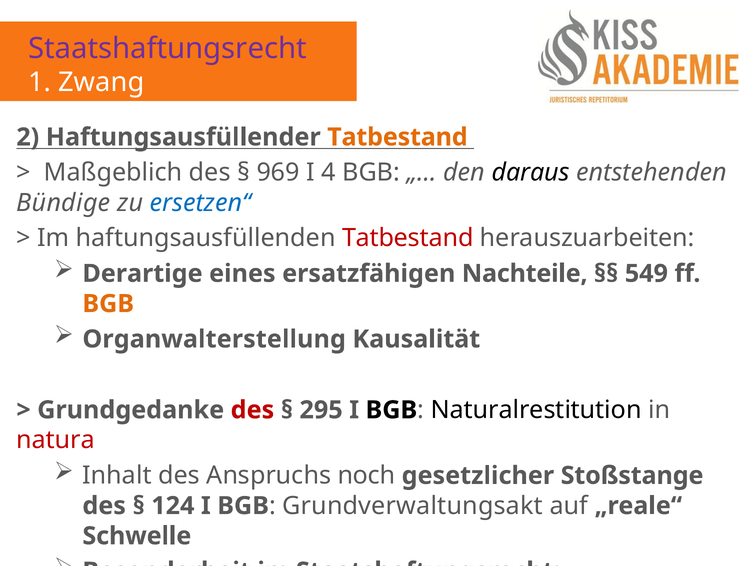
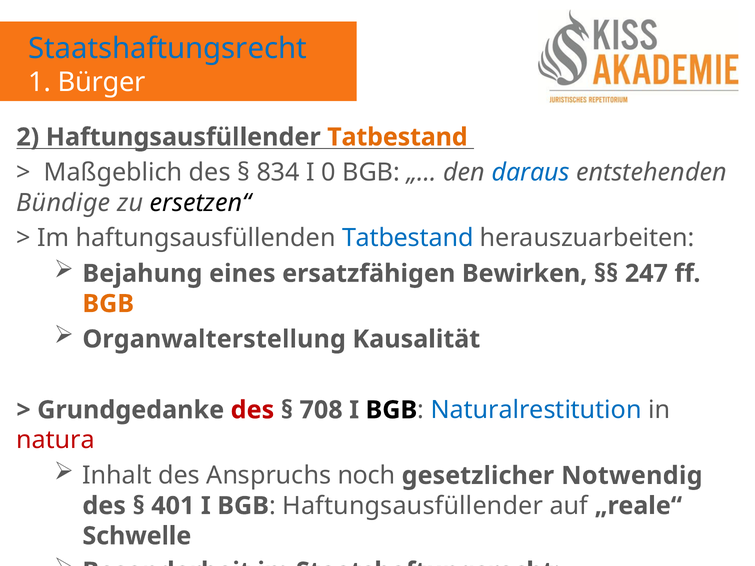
Staatshaftungsrecht at (167, 48) colour: purple -> blue
Zwang: Zwang -> Bürger
969: 969 -> 834
4: 4 -> 0
daraus colour: black -> blue
ersetzen“ colour: blue -> black
Tatbestand at (408, 238) colour: red -> blue
Derartige: Derartige -> Bejahung
Nachteile: Nachteile -> Bewirken
549: 549 -> 247
295: 295 -> 708
Naturalrestitution at (536, 410) colour: black -> blue
Stoßstange: Stoßstange -> Notwendig
124: 124 -> 401
Grundverwaltungsakt at (413, 506): Grundverwaltungsakt -> Haftungsausfüllender
